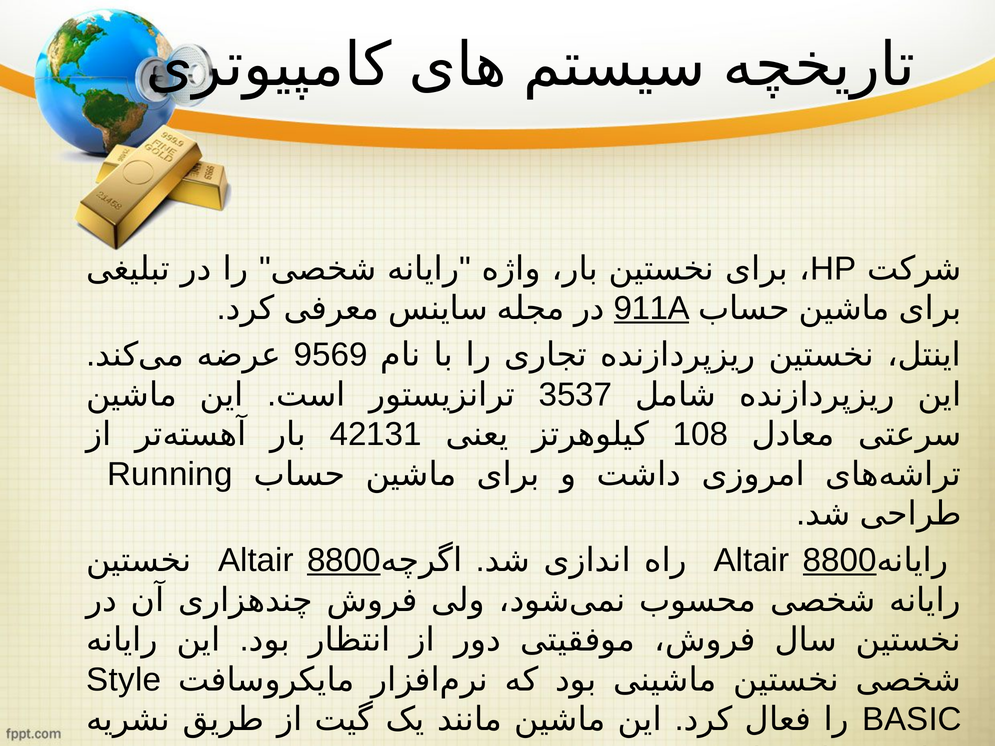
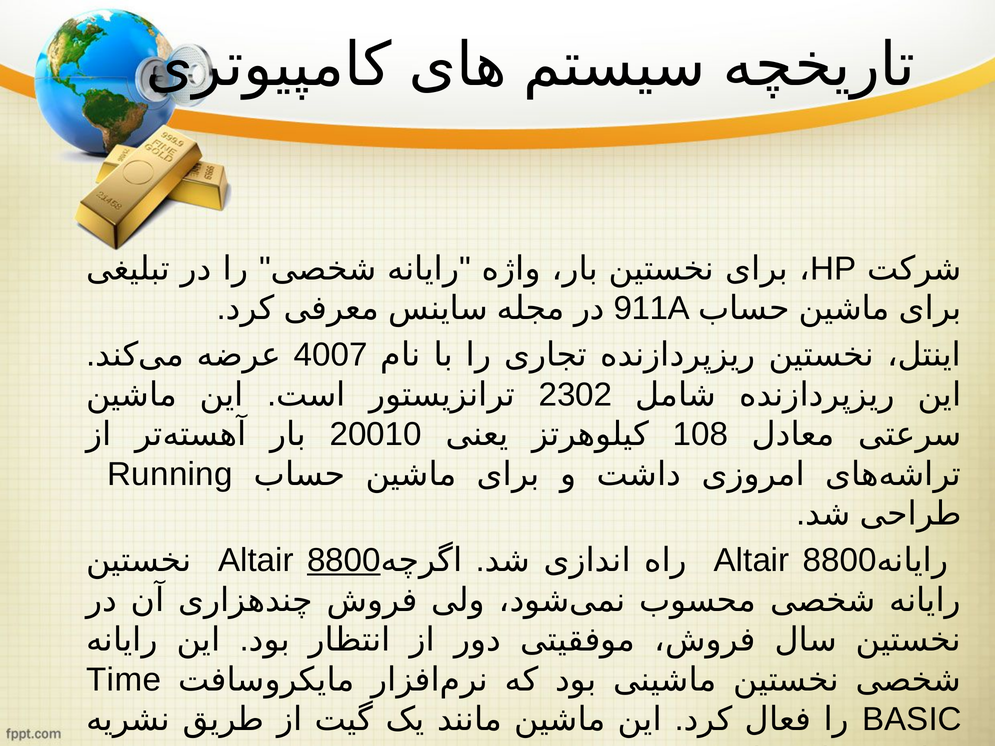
911A underline: present -> none
9569: 9569 -> 4007
3537: 3537 -> 2302
42131: 42131 -> 20010
8800 at (840, 561) underline: present -> none
Style: Style -> Time
